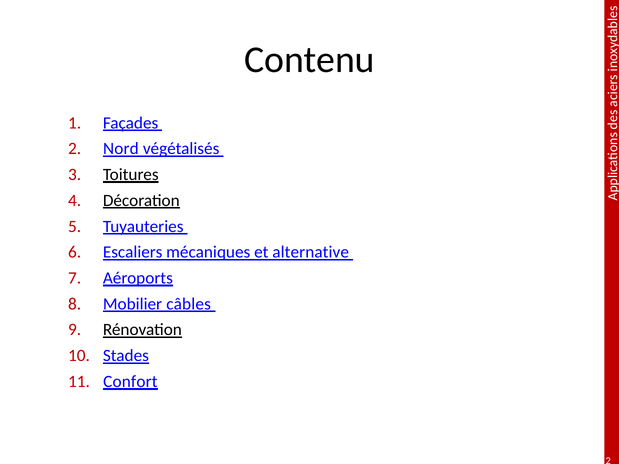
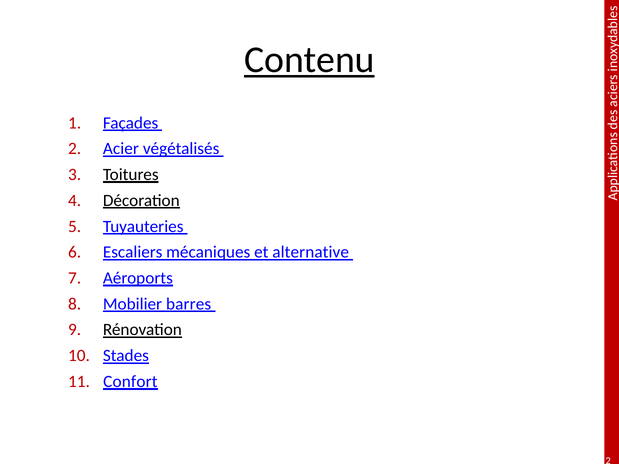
Contenu underline: none -> present
Nord: Nord -> Acier
câbles: câbles -> barres
